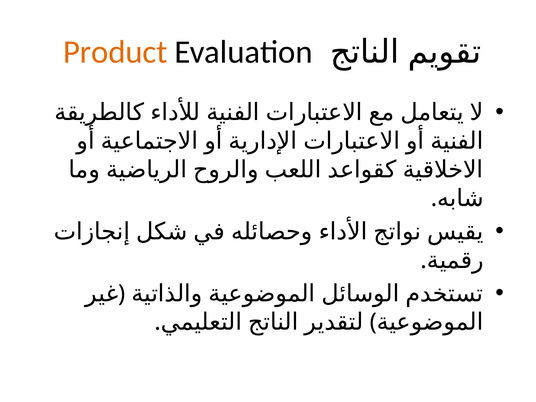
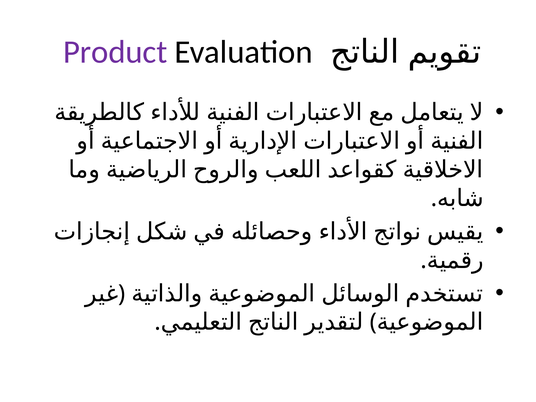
Product colour: orange -> purple
